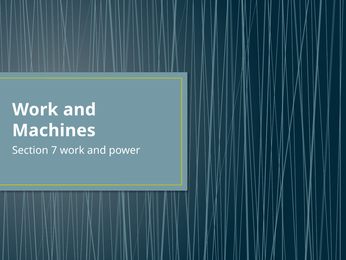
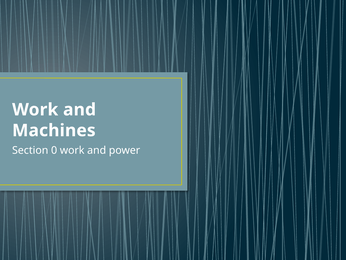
7: 7 -> 0
